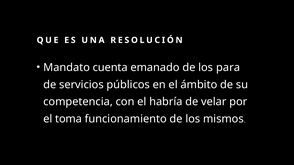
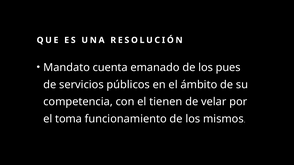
para: para -> pues
habría: habría -> tienen
